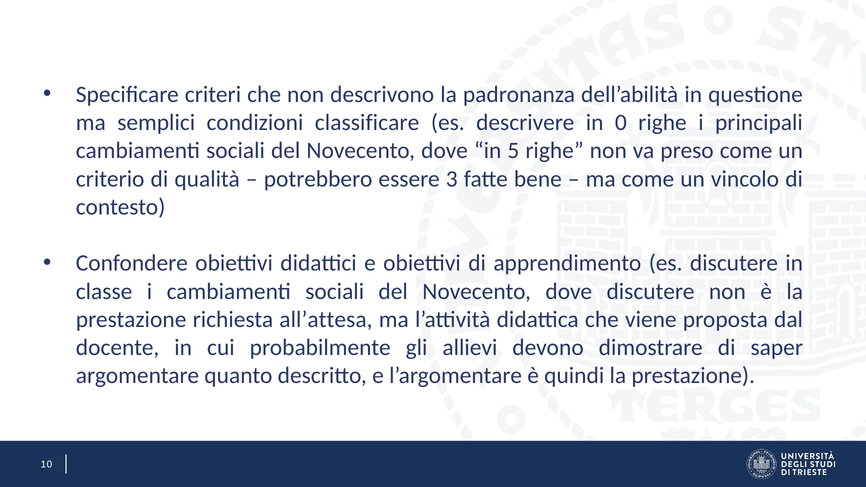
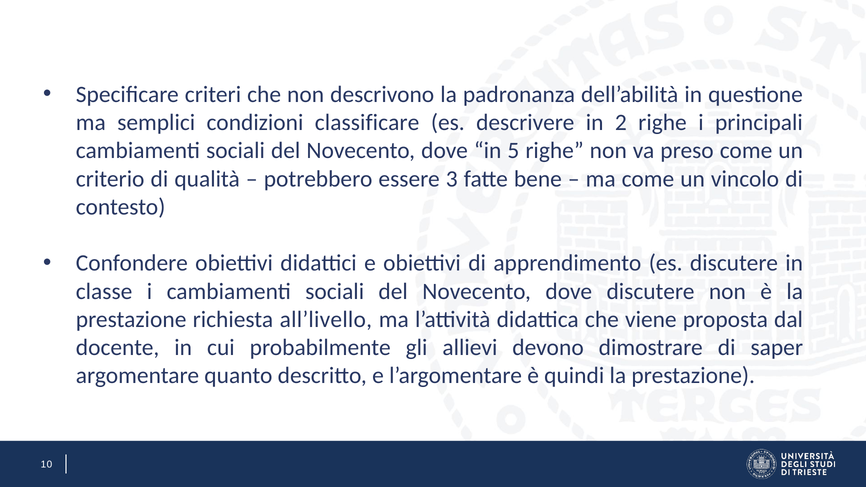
0: 0 -> 2
all’attesa: all’attesa -> all’livello
